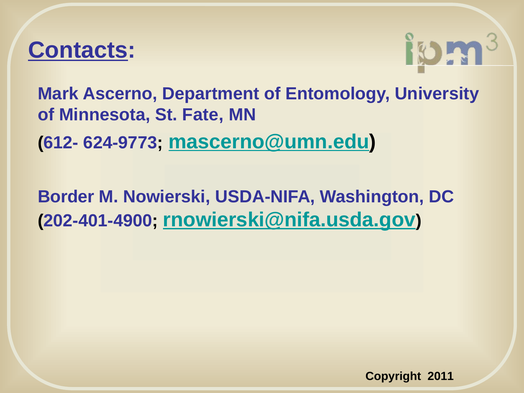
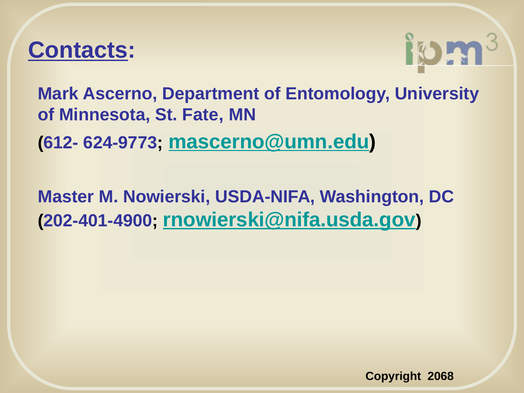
Border: Border -> Master
2011: 2011 -> 2068
